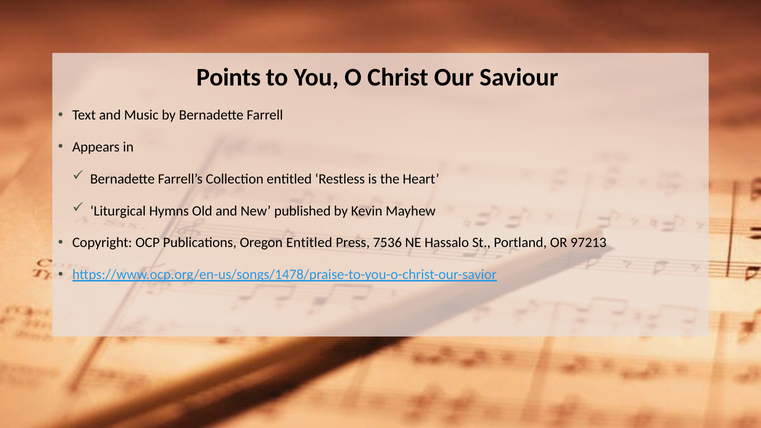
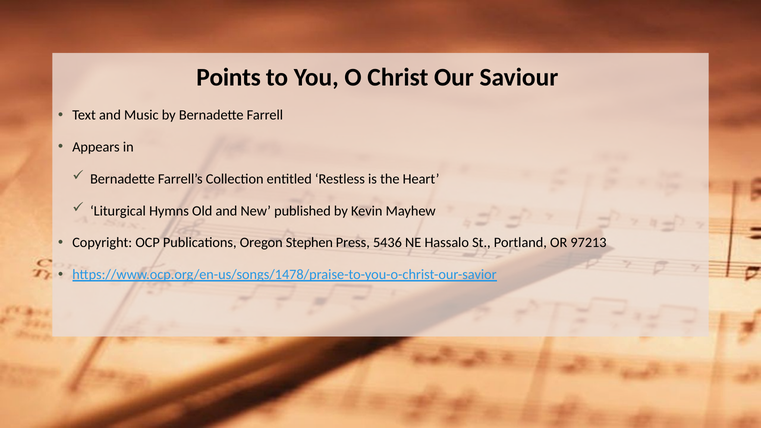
Oregon Entitled: Entitled -> Stephen
7536: 7536 -> 5436
